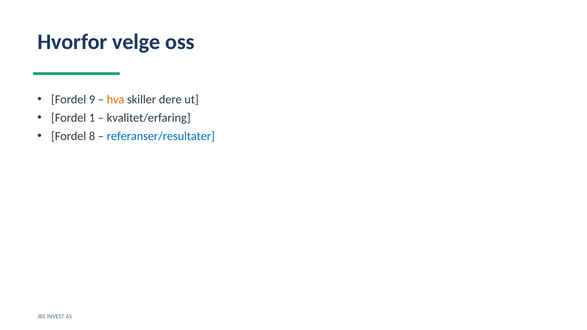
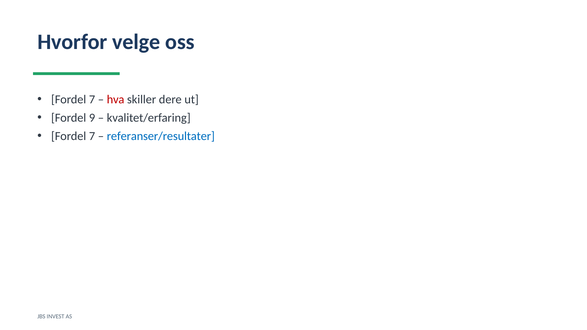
9 at (92, 99): 9 -> 7
hva colour: orange -> red
1: 1 -> 9
8 at (92, 136): 8 -> 7
